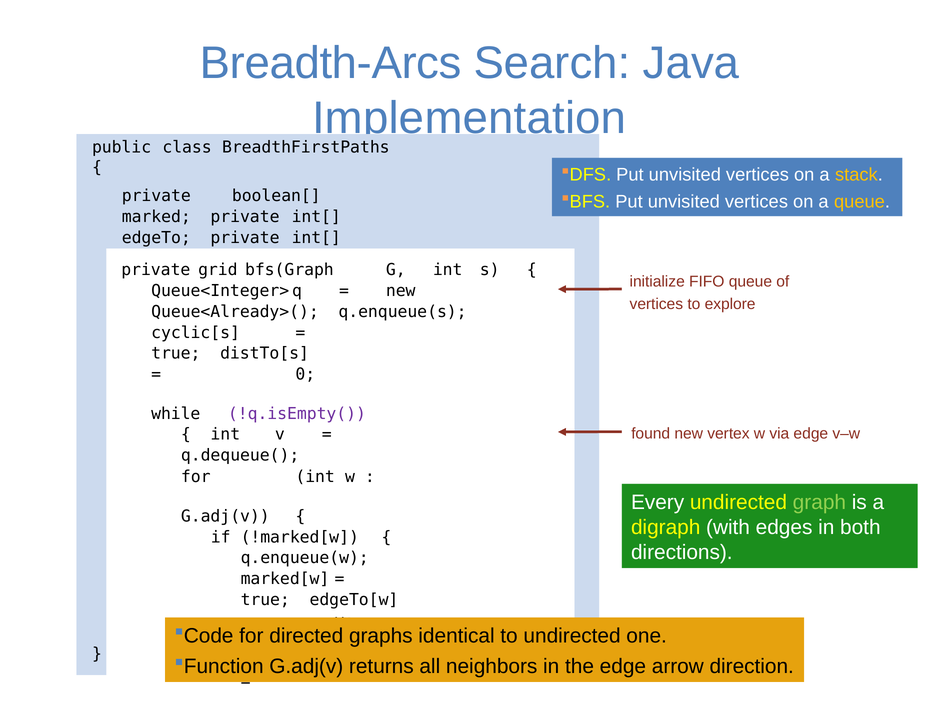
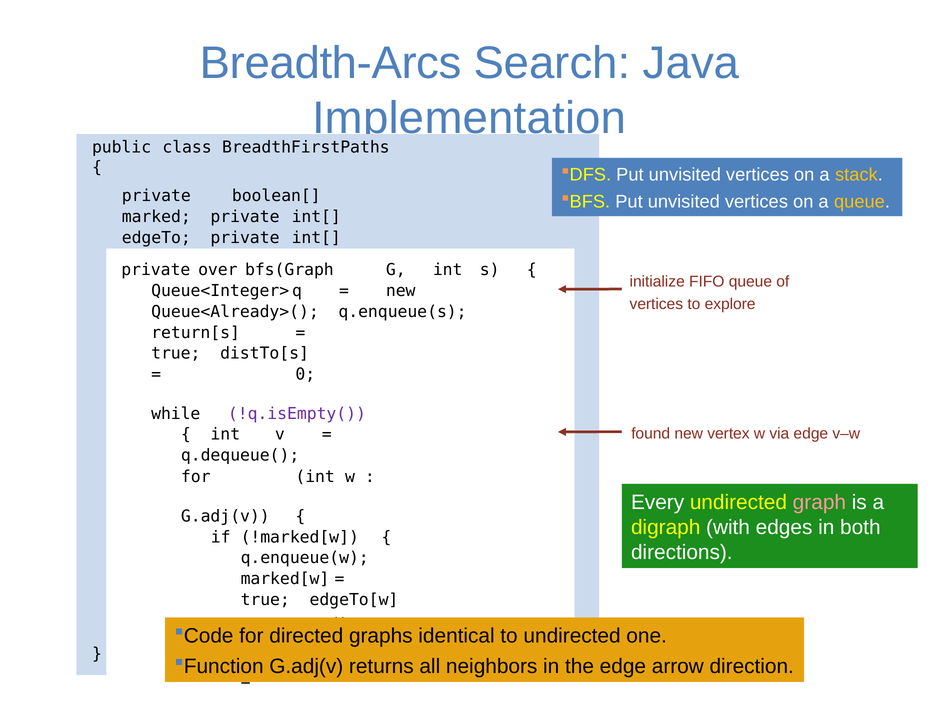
grid: grid -> over
cyclic[s: cyclic[s -> return[s
graph colour: light green -> pink
